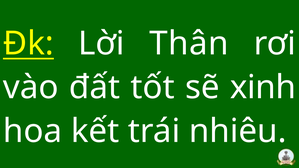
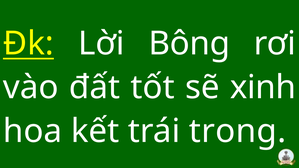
Thân: Thân -> Bông
nhiêu: nhiêu -> trong
